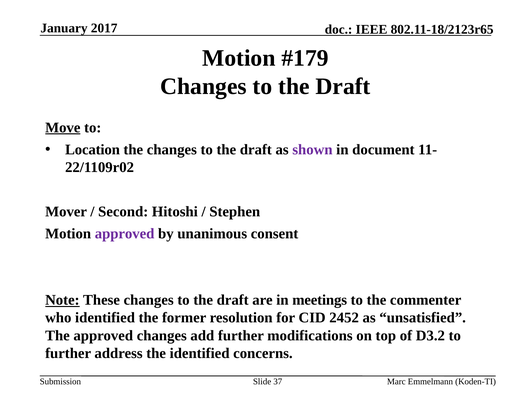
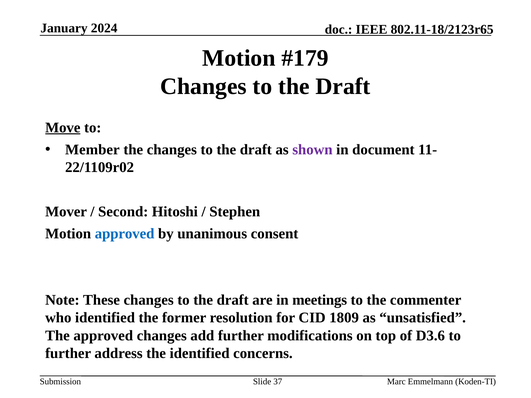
2017: 2017 -> 2024
Location: Location -> Member
approved at (125, 234) colour: purple -> blue
Note underline: present -> none
2452: 2452 -> 1809
D3.2: D3.2 -> D3.6
